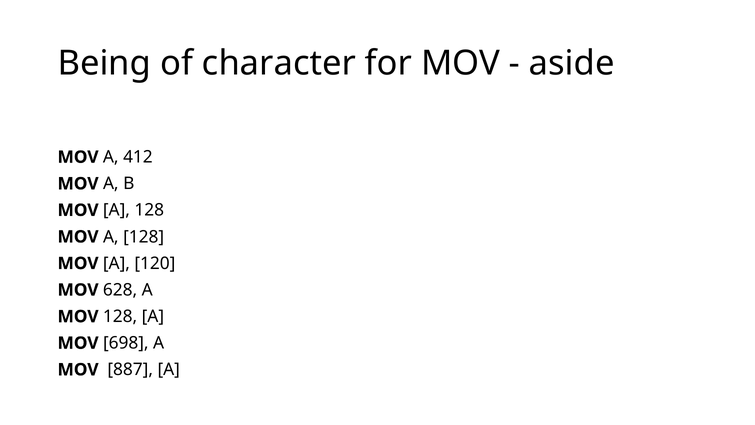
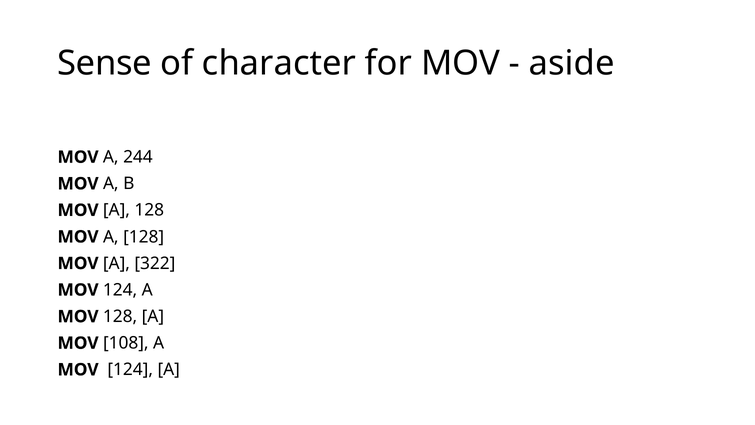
Being: Being -> Sense
412: 412 -> 244
120: 120 -> 322
628 at (120, 290): 628 -> 124
698: 698 -> 108
887 at (130, 369): 887 -> 124
